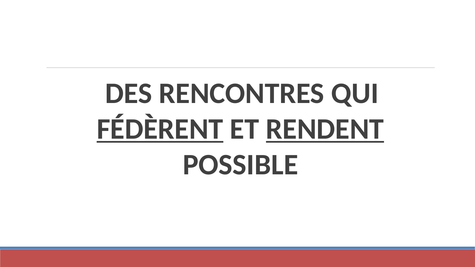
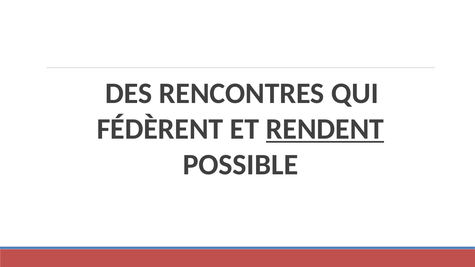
FÉDÈRENT underline: present -> none
